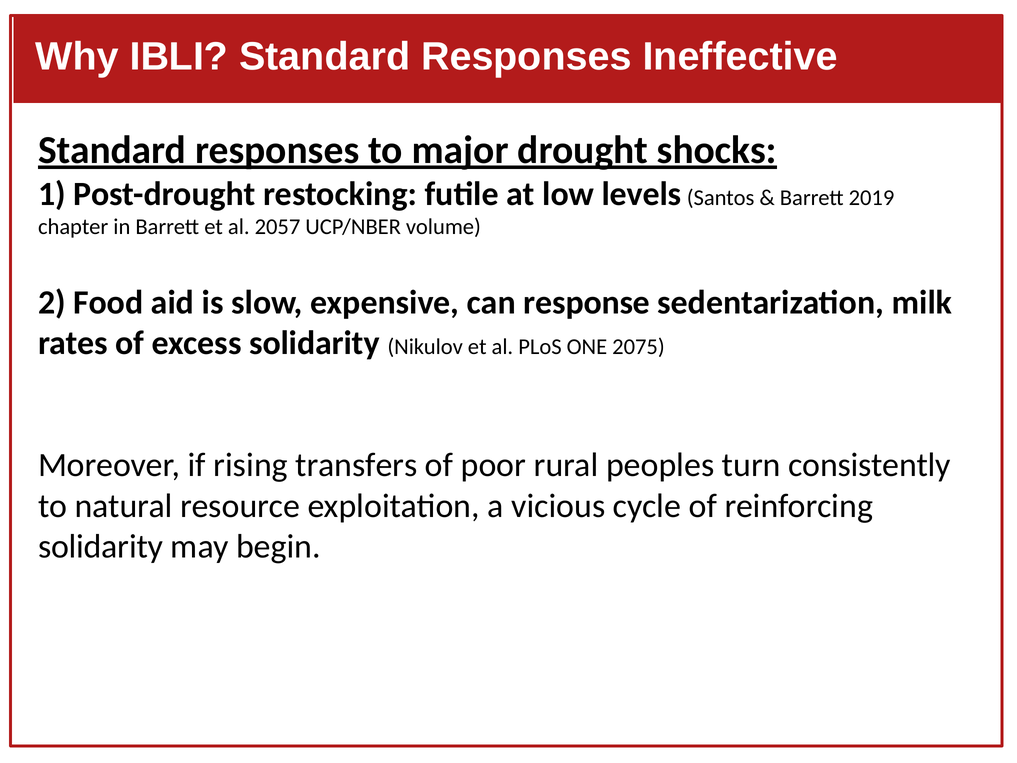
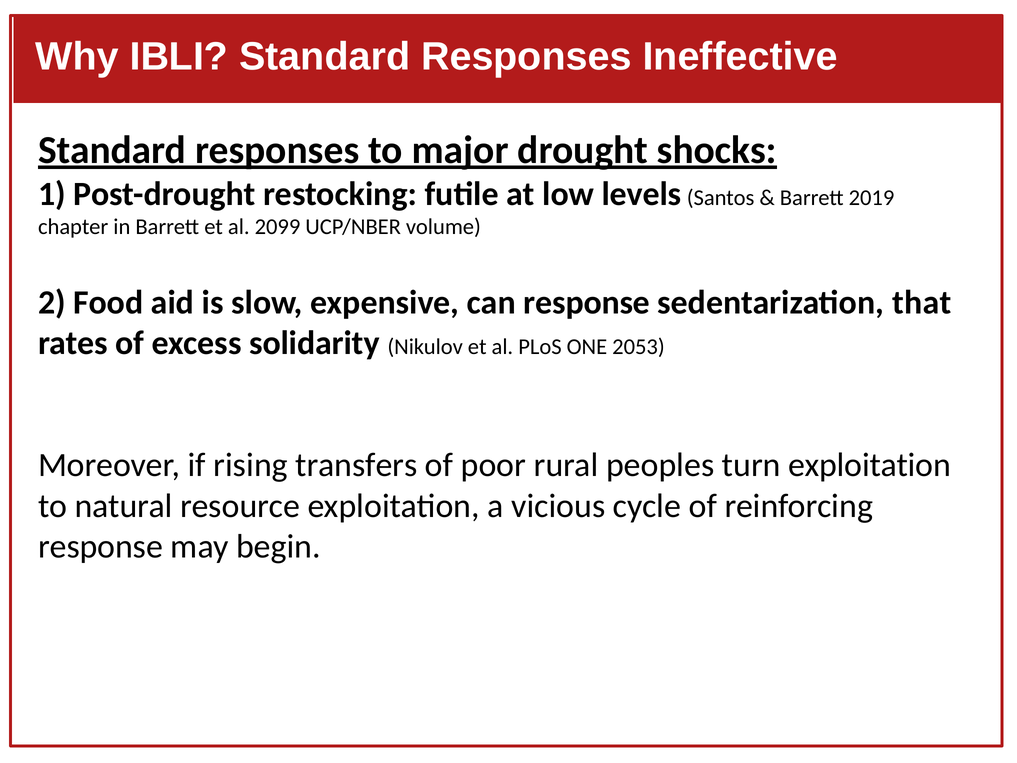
2057: 2057 -> 2099
milk: milk -> that
2075: 2075 -> 2053
turn consistently: consistently -> exploitation
solidarity at (101, 546): solidarity -> response
